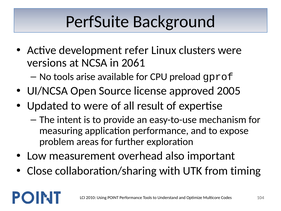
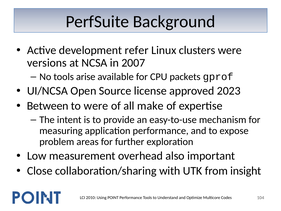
2061: 2061 -> 2007
preload: preload -> packets
2005: 2005 -> 2023
Updated: Updated -> Between
result: result -> make
timing: timing -> insight
